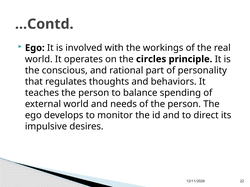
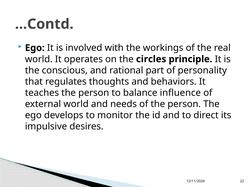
spending: spending -> influence
